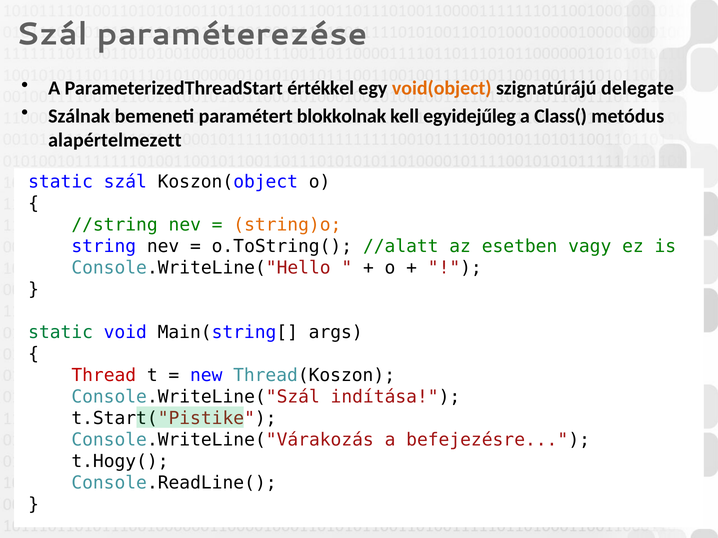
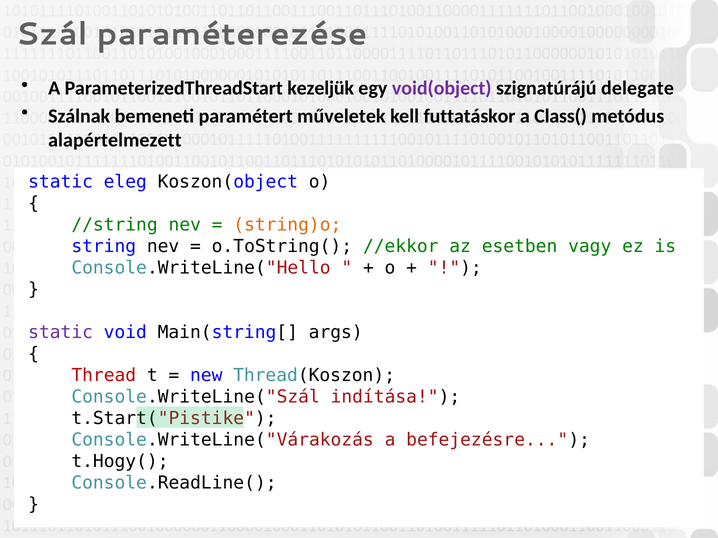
értékkel: értékkel -> kezeljük
void(object colour: orange -> purple
blokkolnak: blokkolnak -> műveletek
egyidejűleg: egyidejűleg -> futtatáskor
static szál: szál -> eleg
//alatt: //alatt -> //ekkor
static at (61, 333) colour: green -> purple
